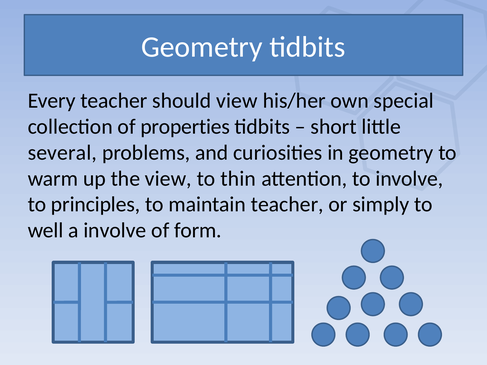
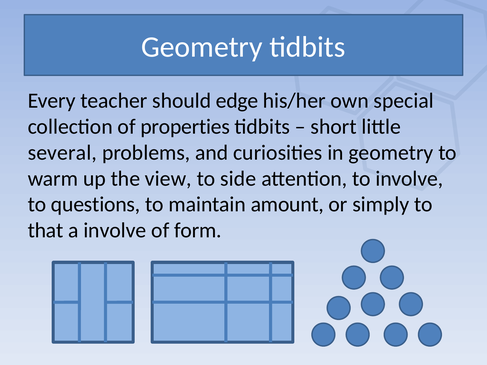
should view: view -> edge
thin: thin -> side
principles: principles -> questions
maintain teacher: teacher -> amount
well: well -> that
